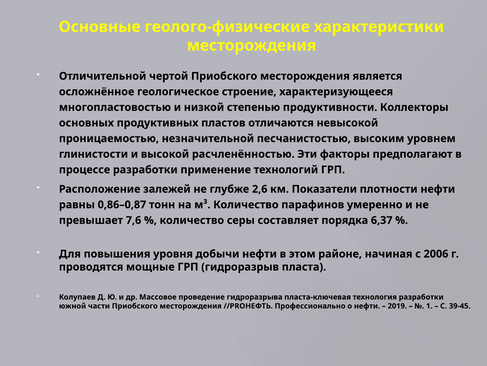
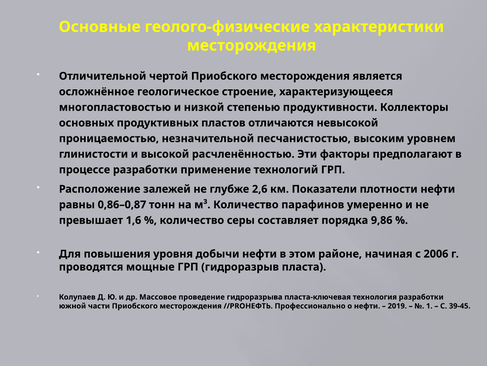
7,6: 7,6 -> 1,6
6,37: 6,37 -> 9,86
